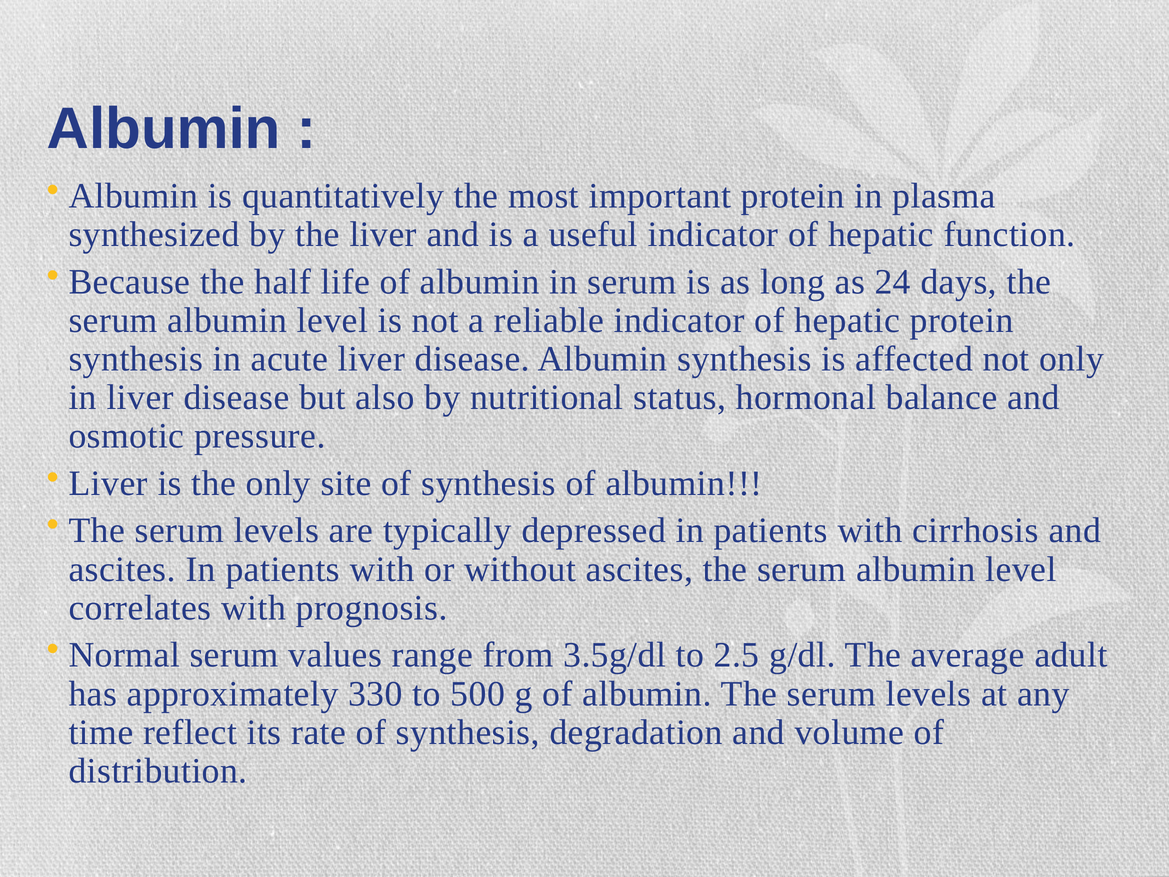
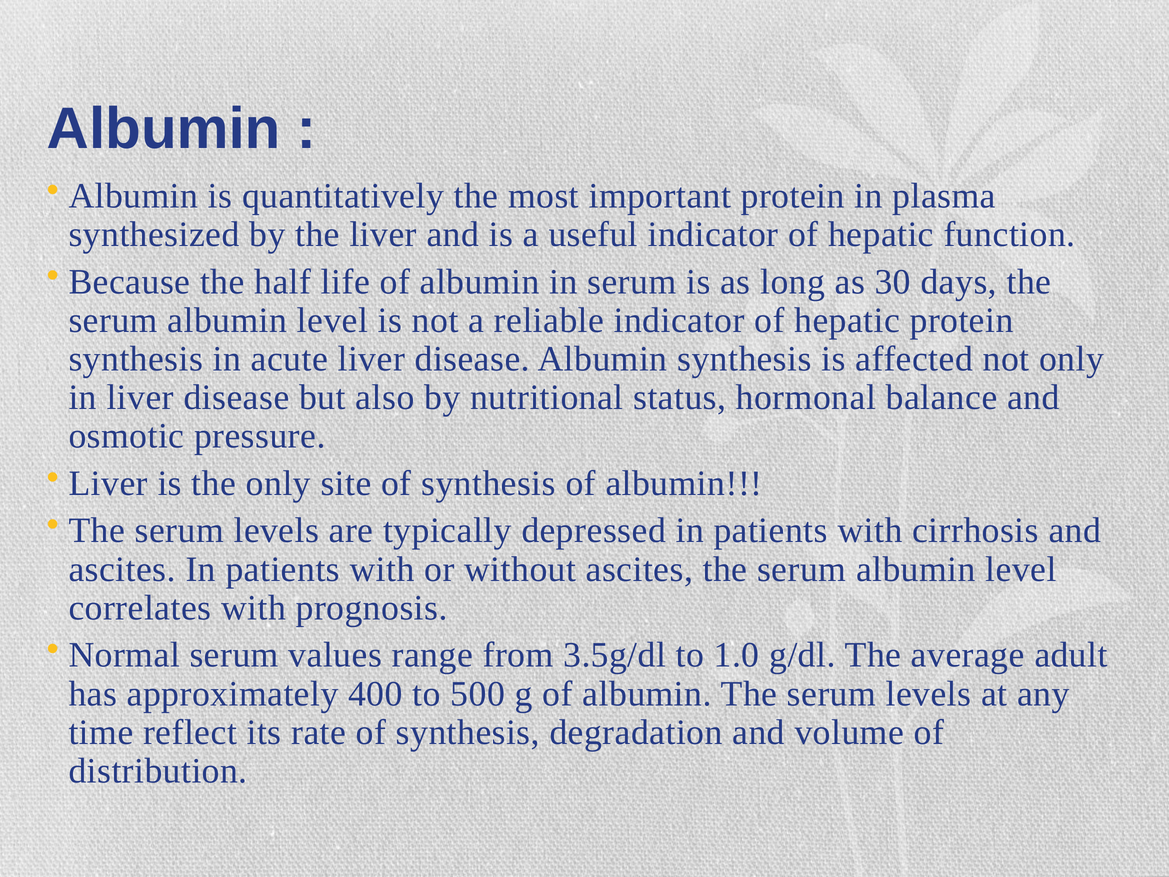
24: 24 -> 30
2.5: 2.5 -> 1.0
330: 330 -> 400
